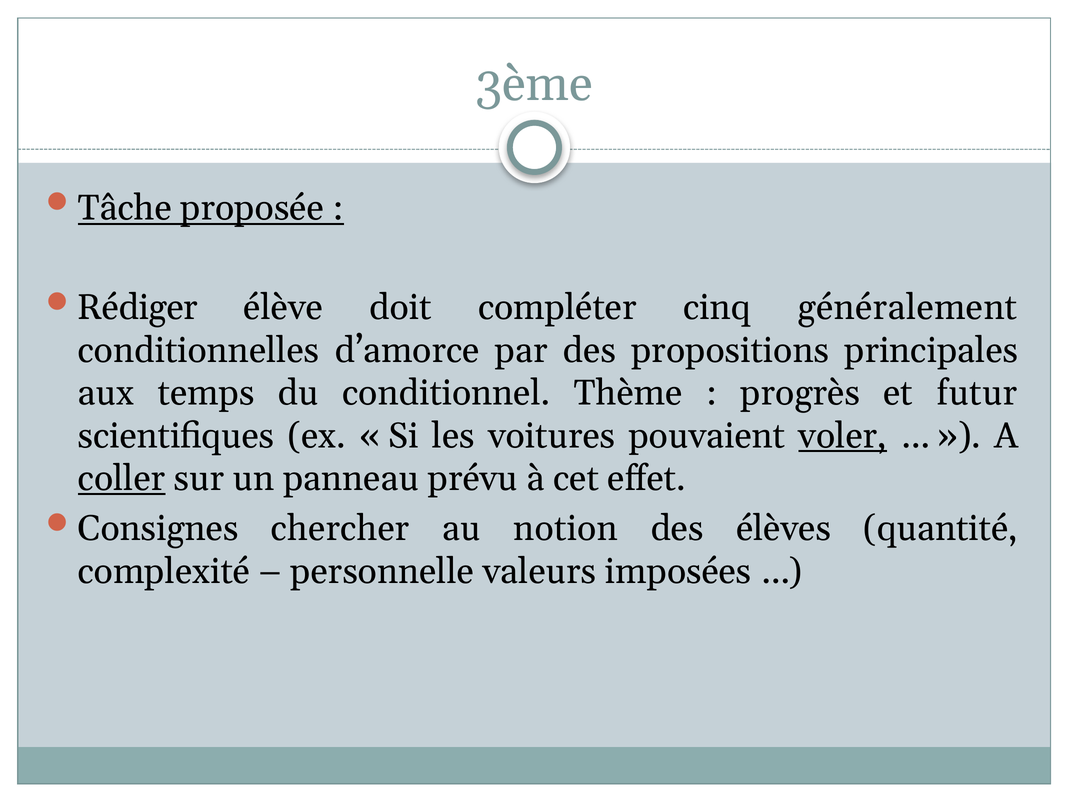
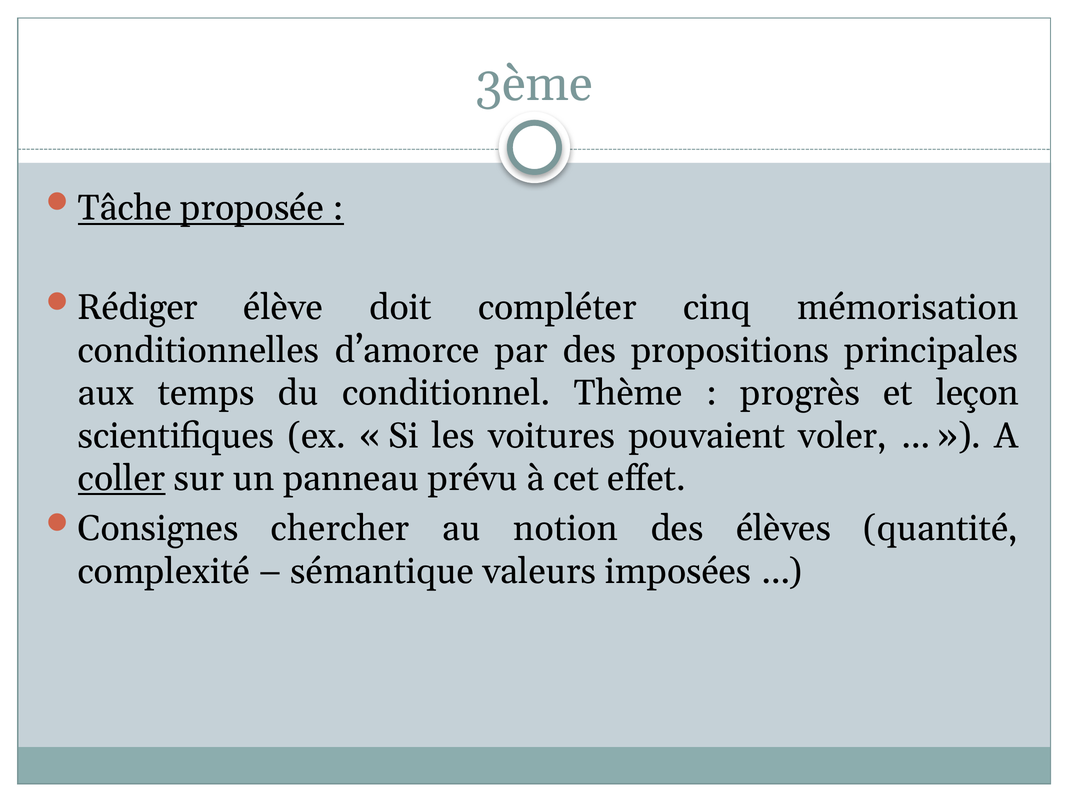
généralement: généralement -> mémorisation
futur: futur -> leçon
voler underline: present -> none
personnelle: personnelle -> sémantique
